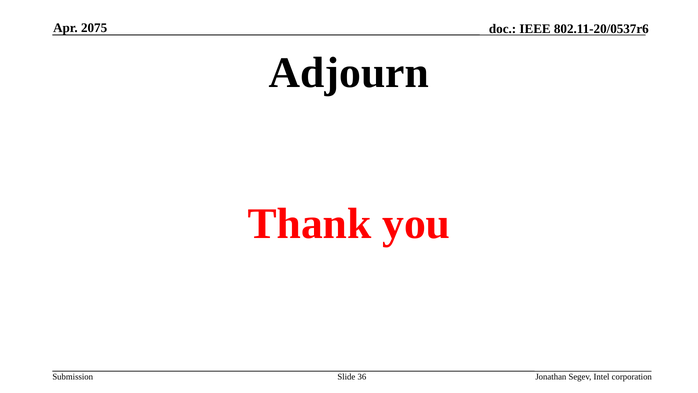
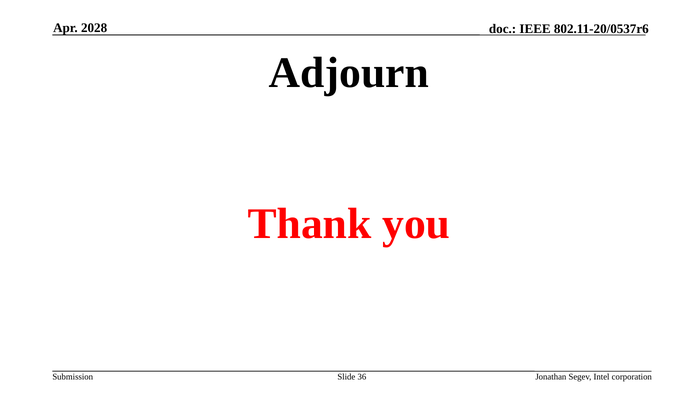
2075: 2075 -> 2028
